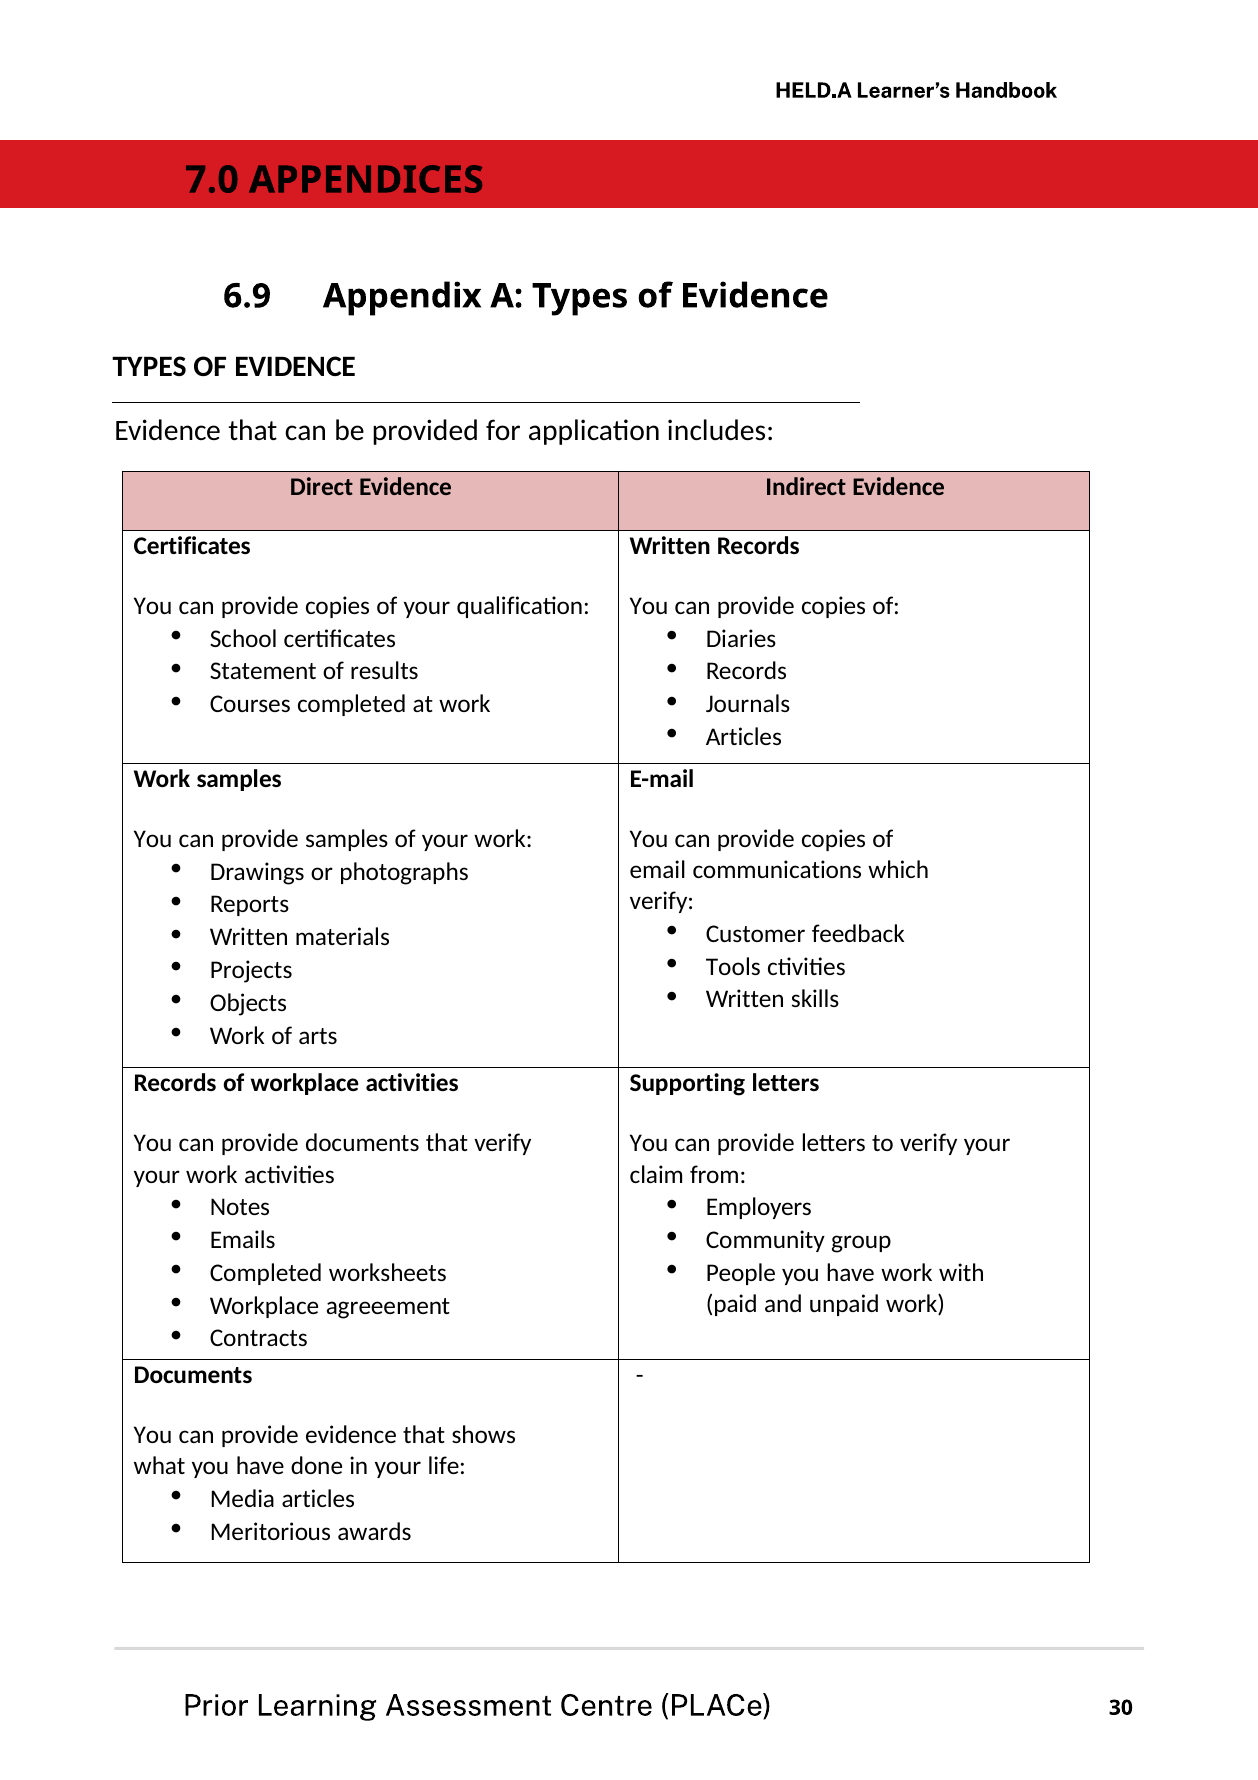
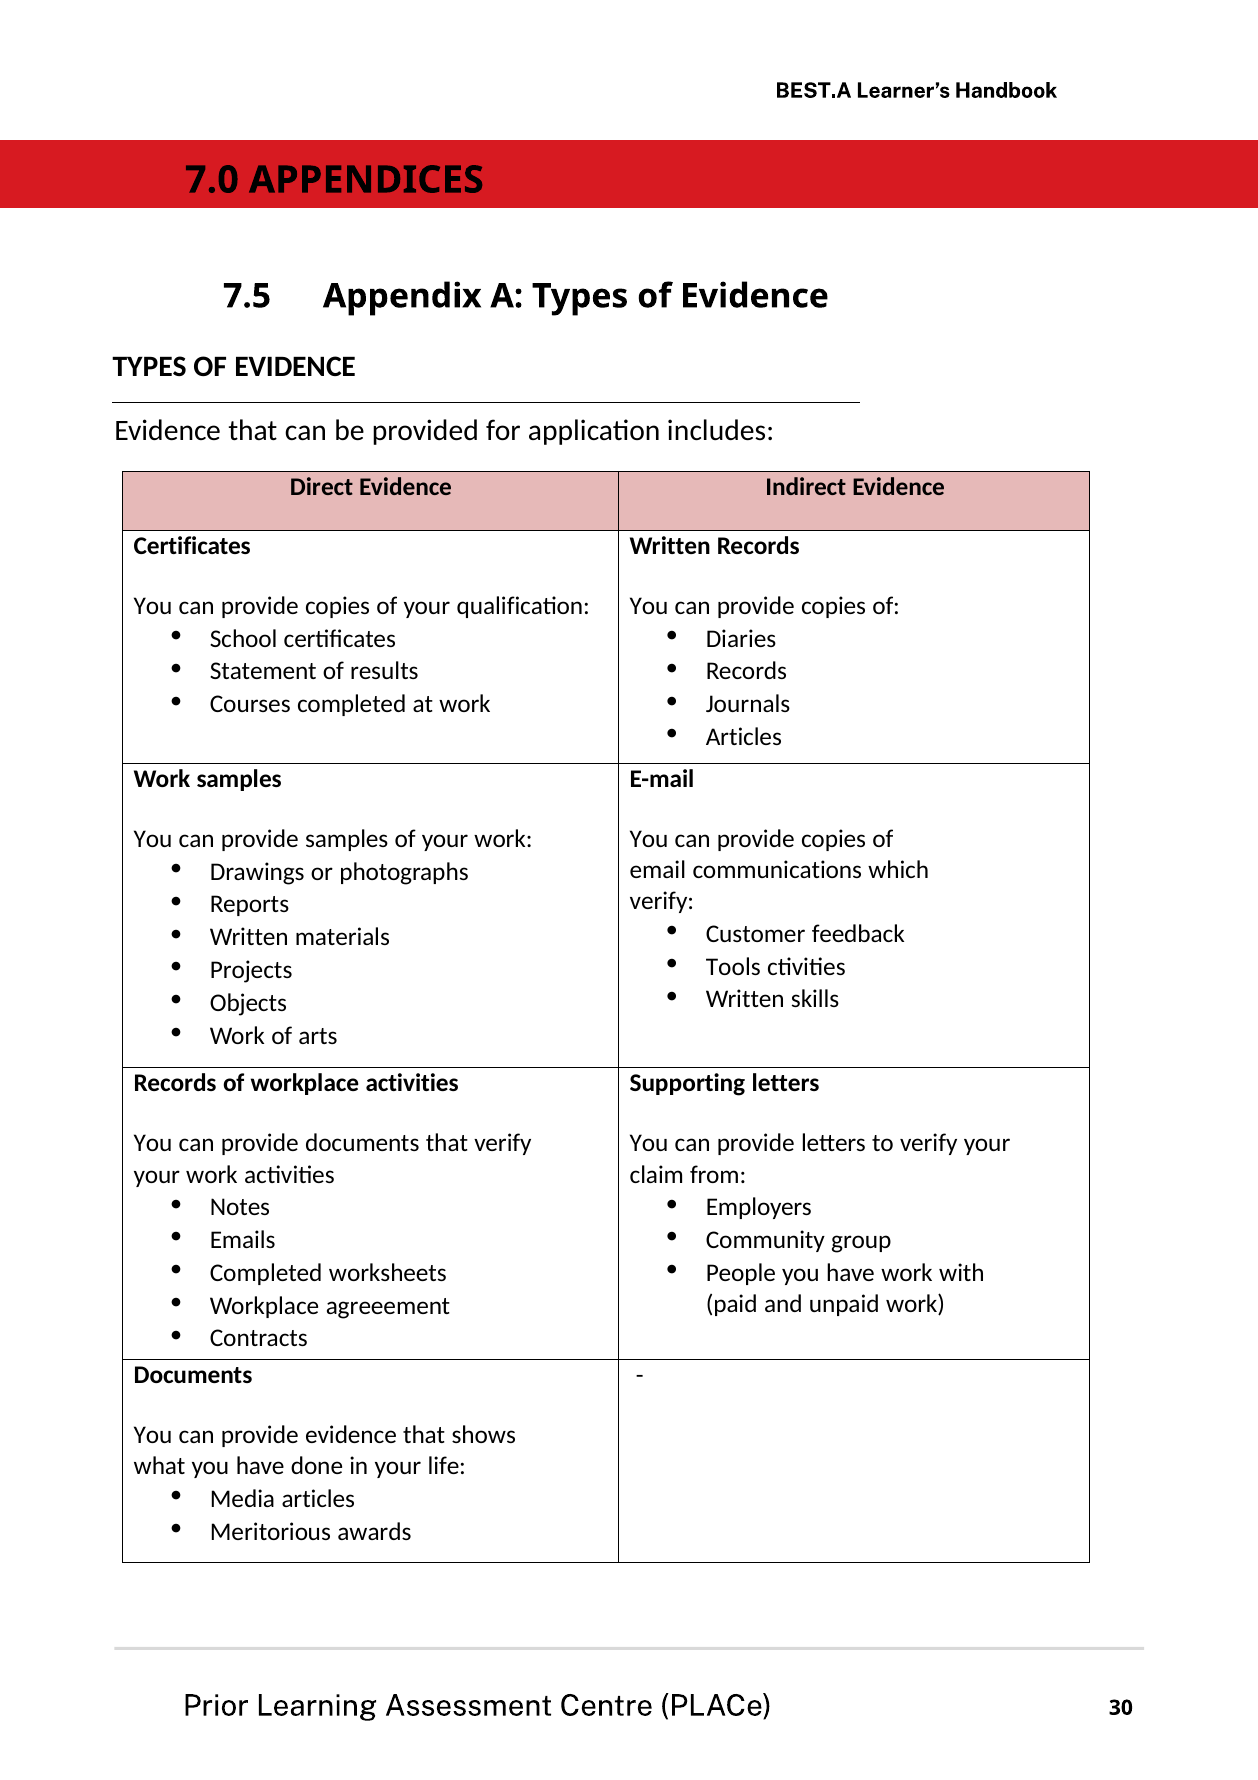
HELD.A: HELD.A -> BEST.A
6.9: 6.9 -> 7.5
